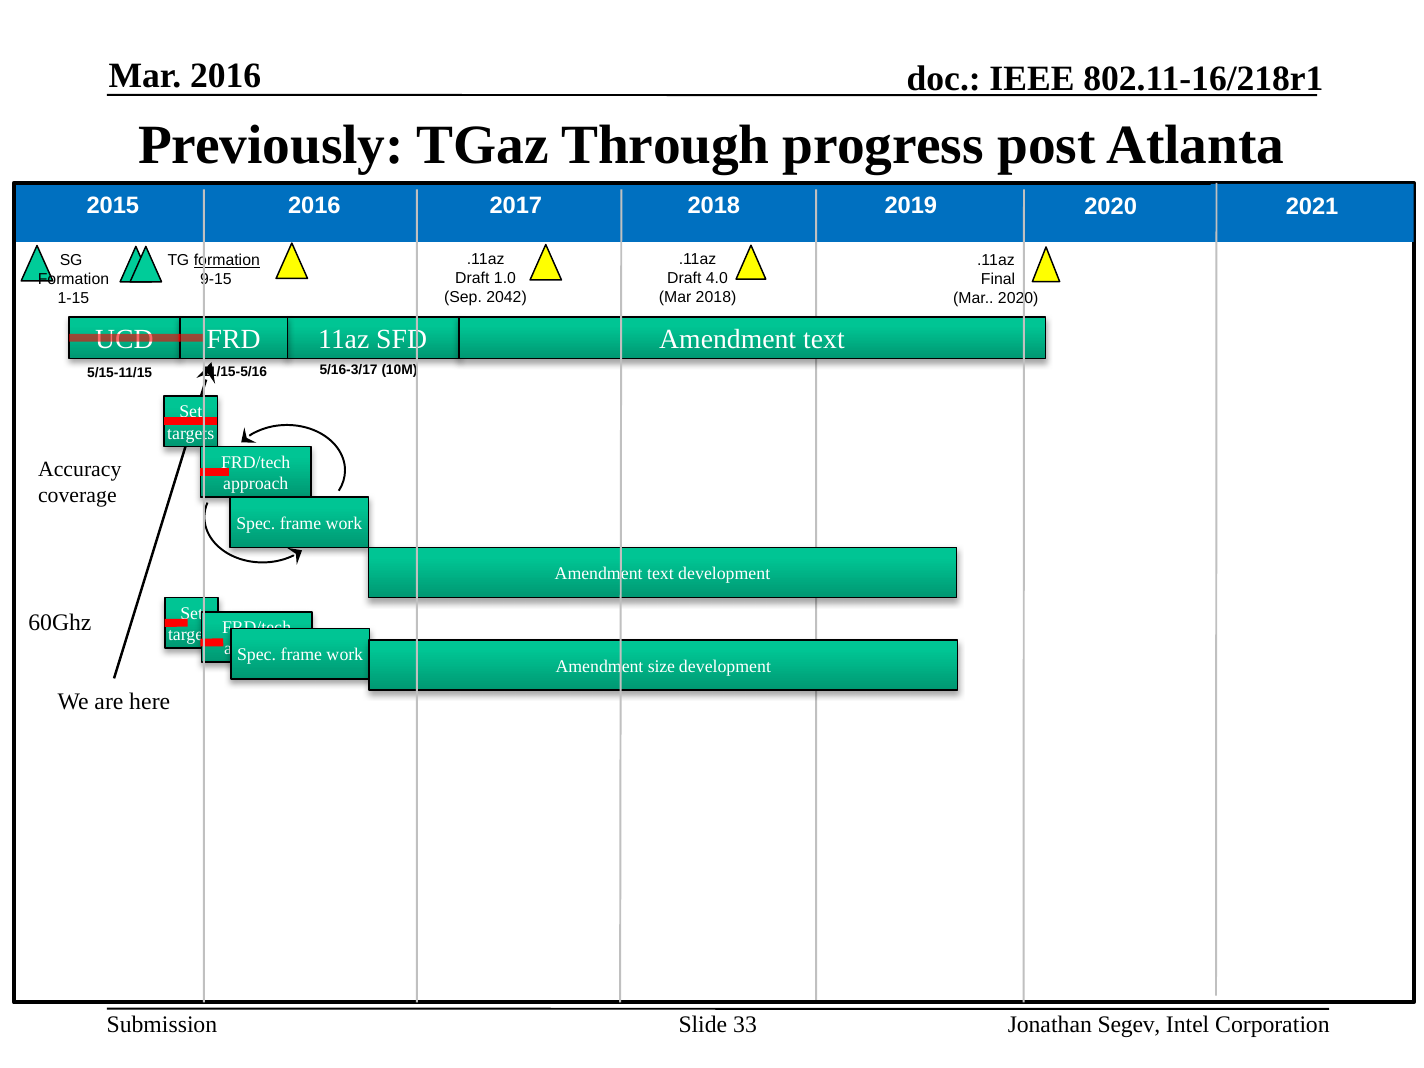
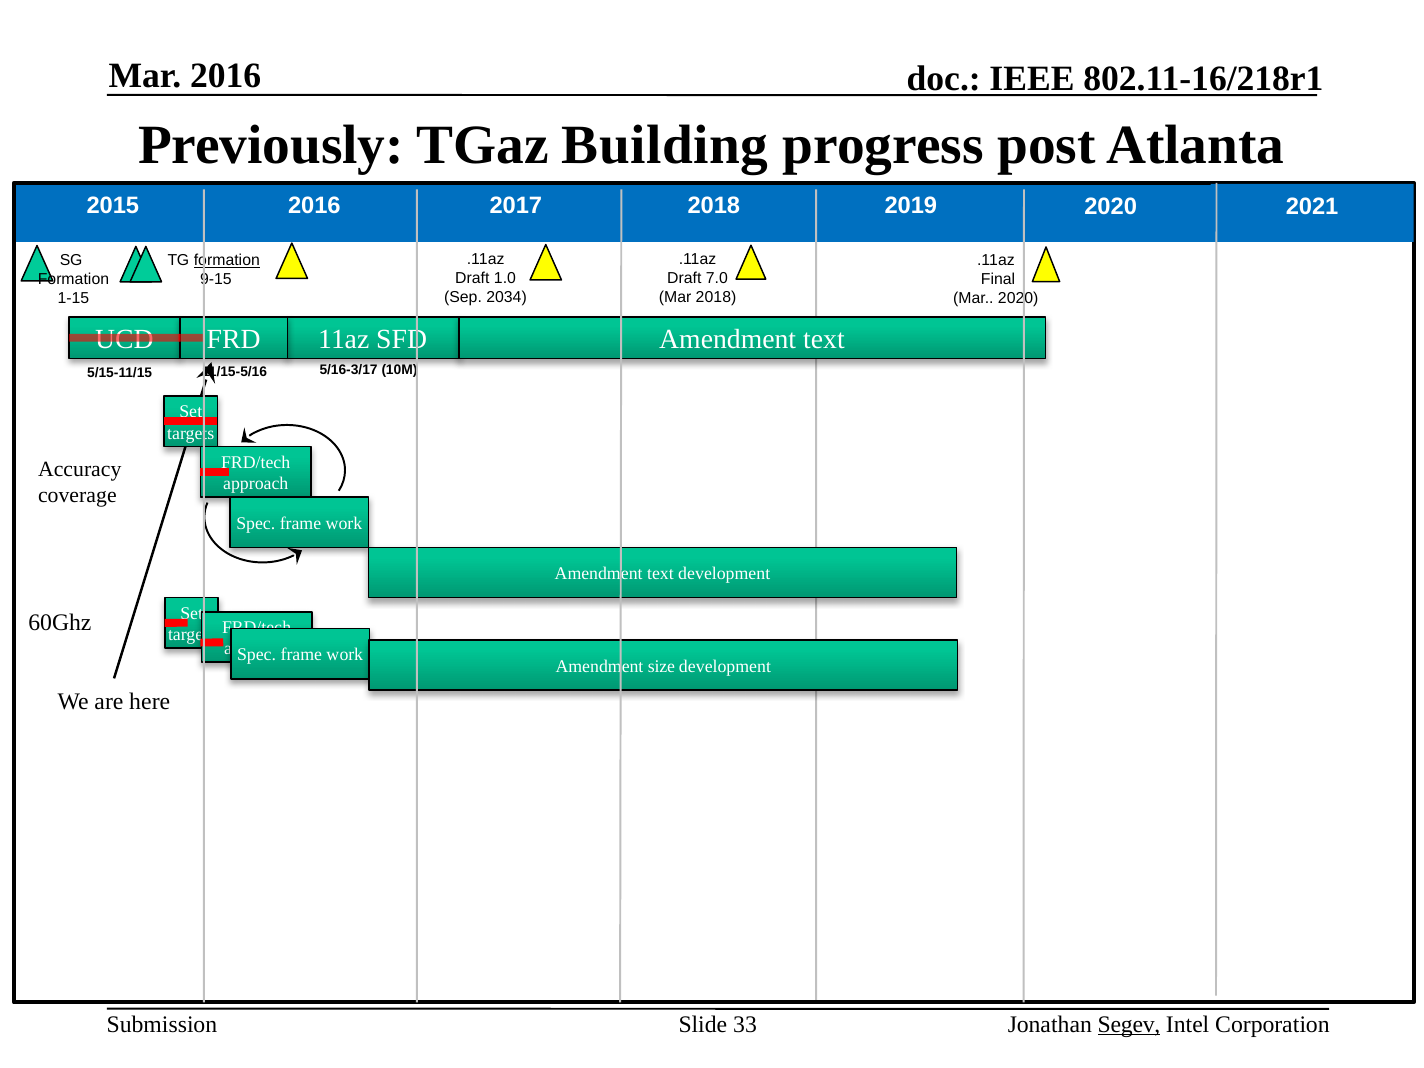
Through: Through -> Building
4.0: 4.0 -> 7.0
2042: 2042 -> 2034
Segev underline: none -> present
